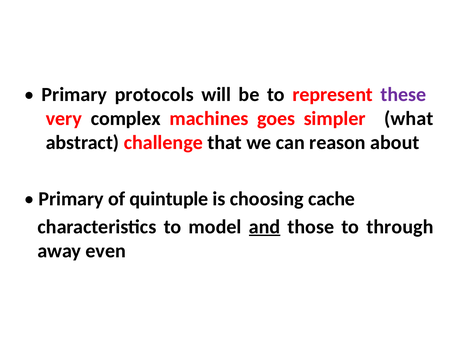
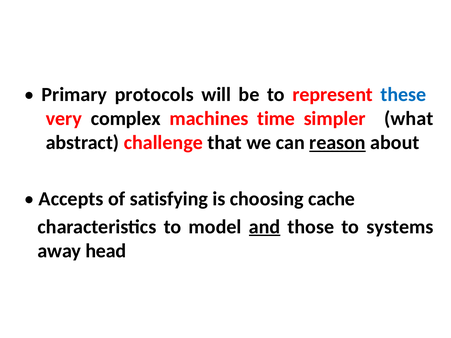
these colour: purple -> blue
goes: goes -> time
reason underline: none -> present
Primary at (71, 199): Primary -> Accepts
quintuple: quintuple -> satisfying
through: through -> systems
even: even -> head
